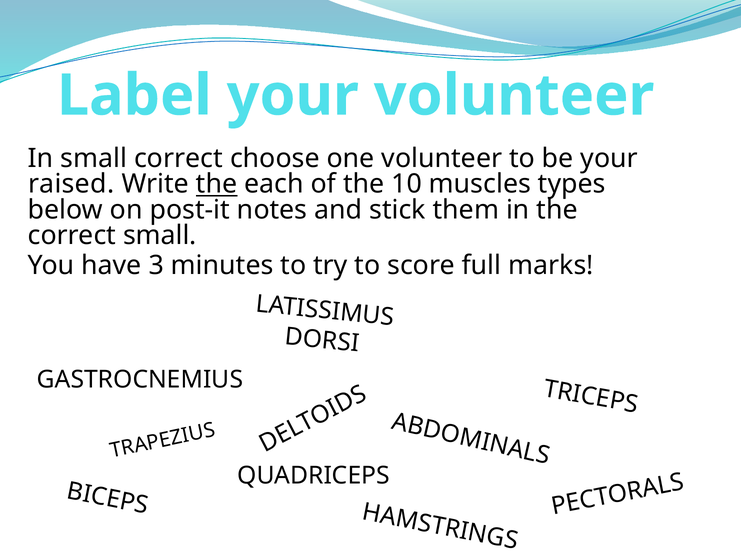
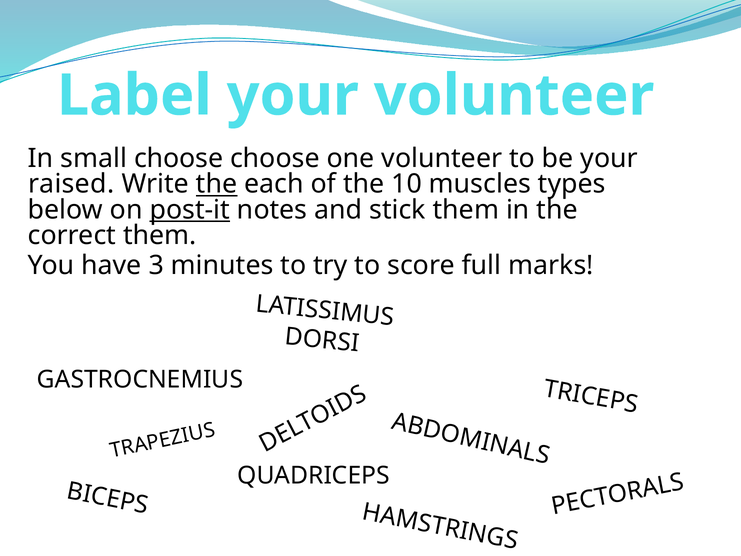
small correct: correct -> choose
post-it underline: none -> present
correct small: small -> them
